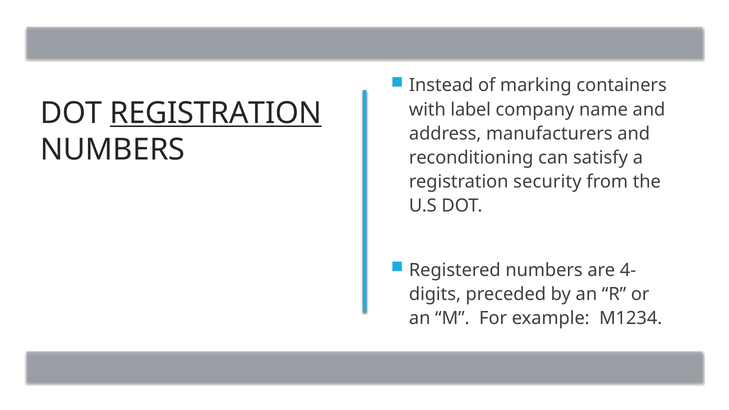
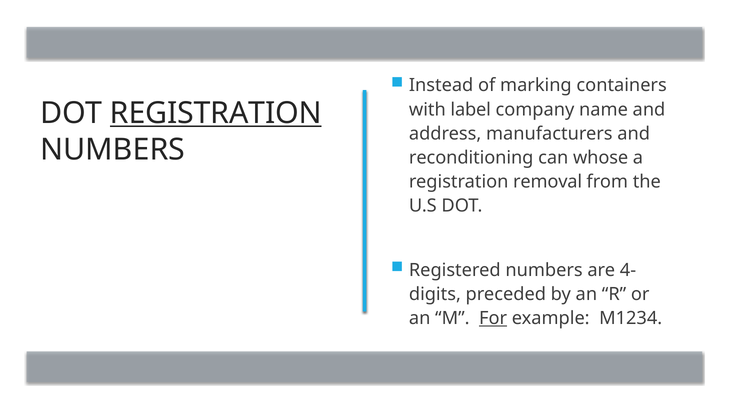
satisfy: satisfy -> whose
security: security -> removal
For underline: none -> present
